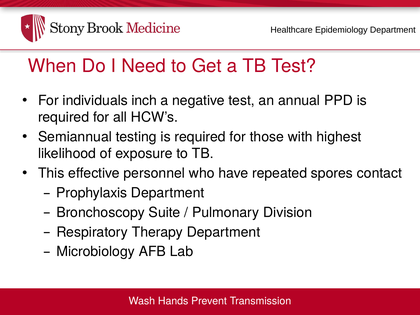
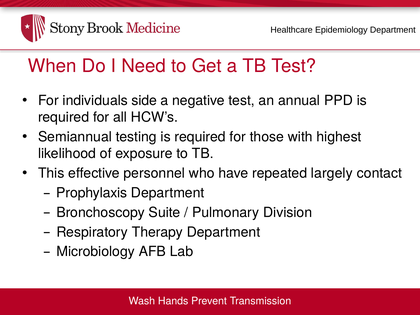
inch: inch -> side
spores: spores -> largely
